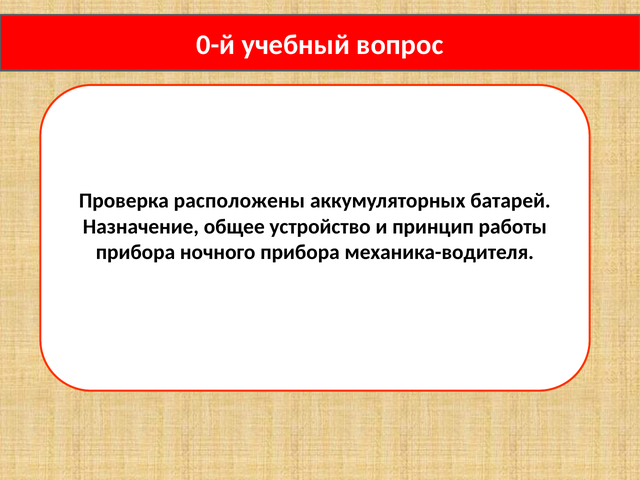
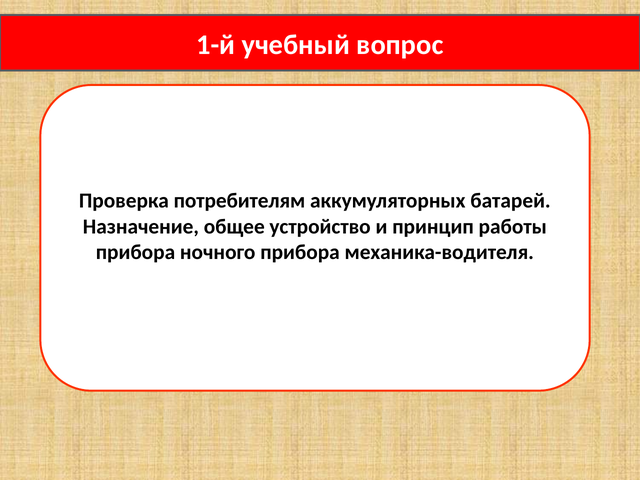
0-й: 0-й -> 1-й
расположены: расположены -> потребителям
